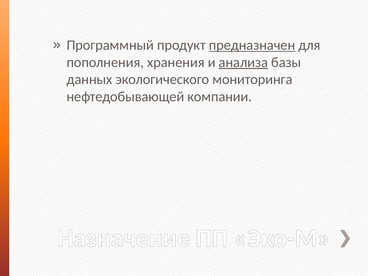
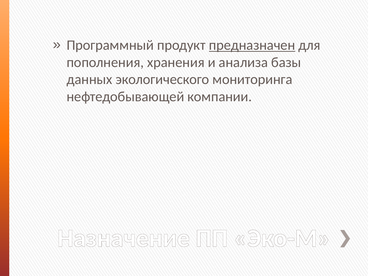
анализа underline: present -> none
